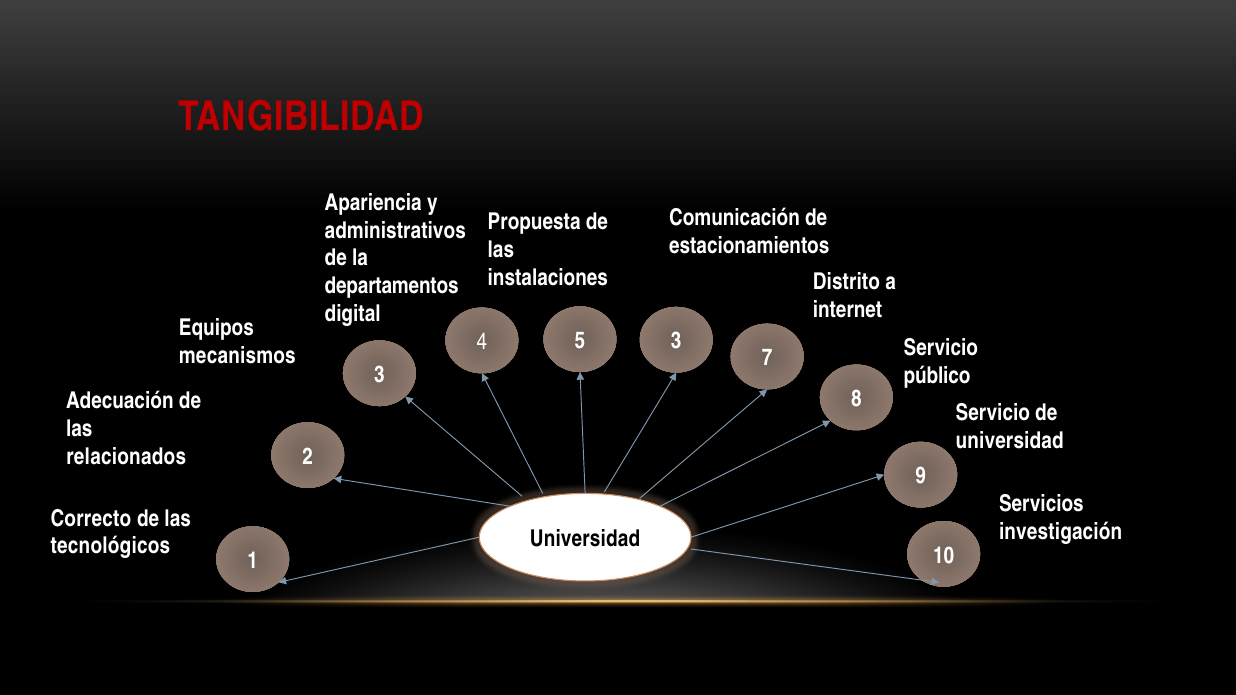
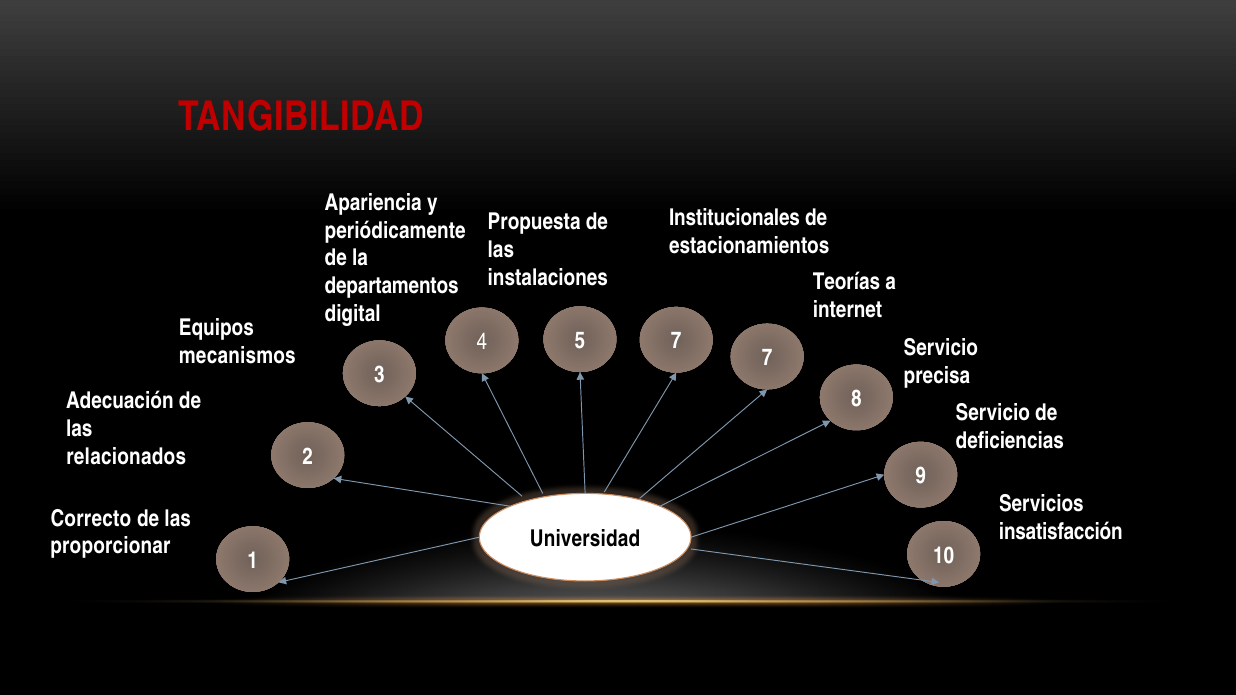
Comunicación: Comunicación -> Institucionales
administrativos: administrativos -> periódicamente
Distrito: Distrito -> Teorías
5 3: 3 -> 7
público: público -> precisa
universidad at (1010, 441): universidad -> deficiencias
investigación: investigación -> insatisfacción
tecnológicos: tecnológicos -> proporcionar
